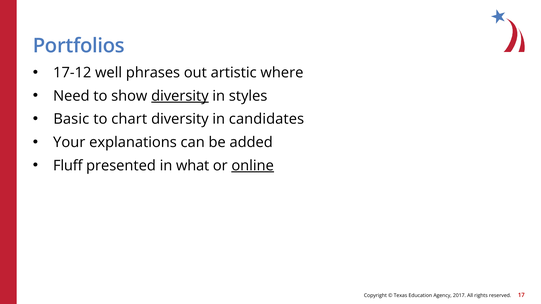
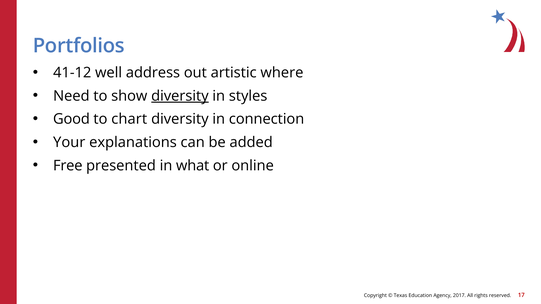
17-12: 17-12 -> 41-12
phrases: phrases -> address
Basic: Basic -> Good
candidates: candidates -> connection
Fluff: Fluff -> Free
online underline: present -> none
